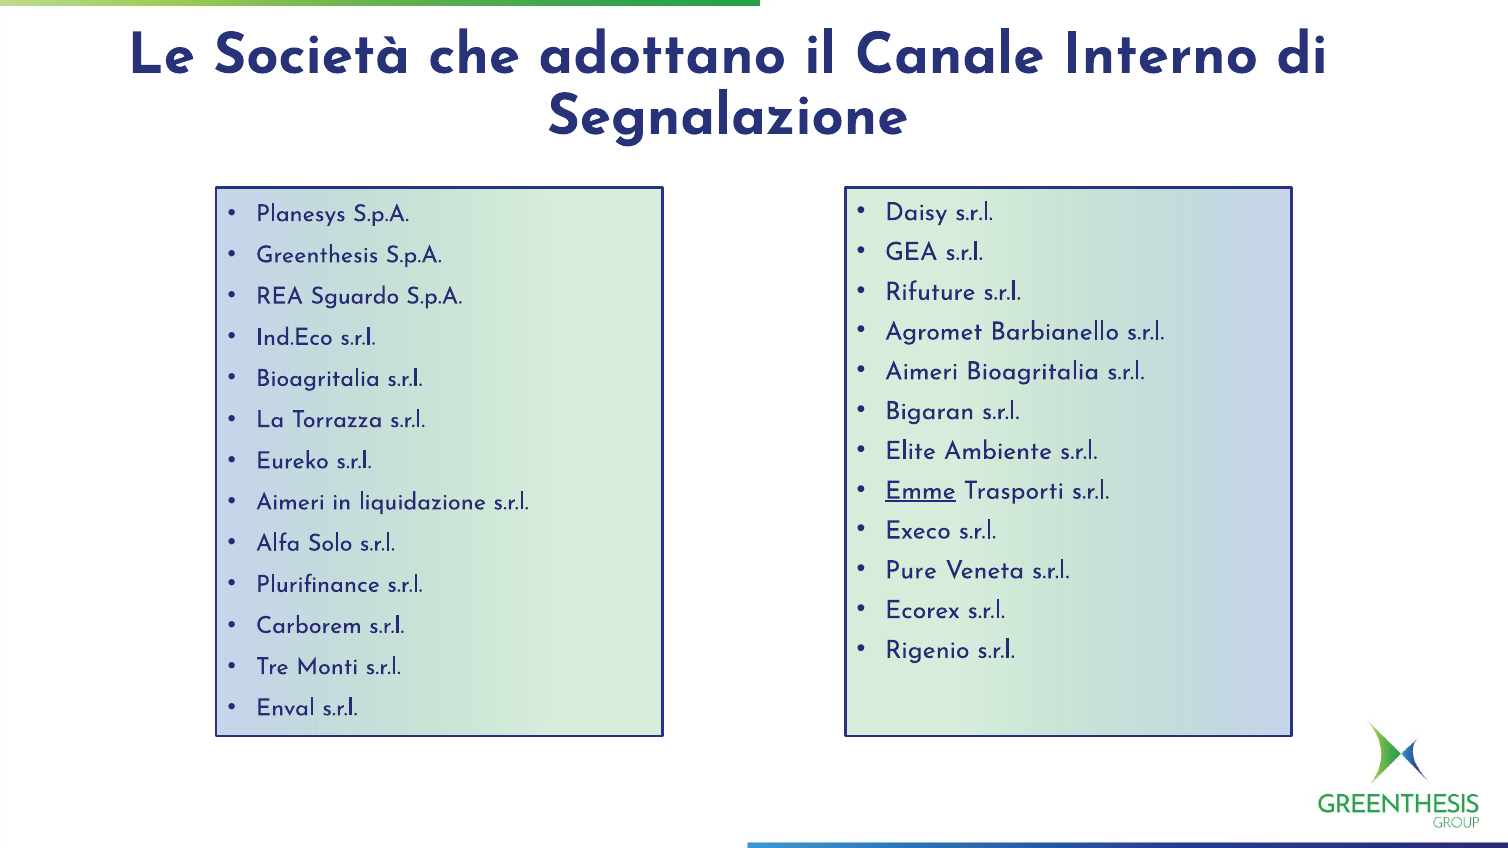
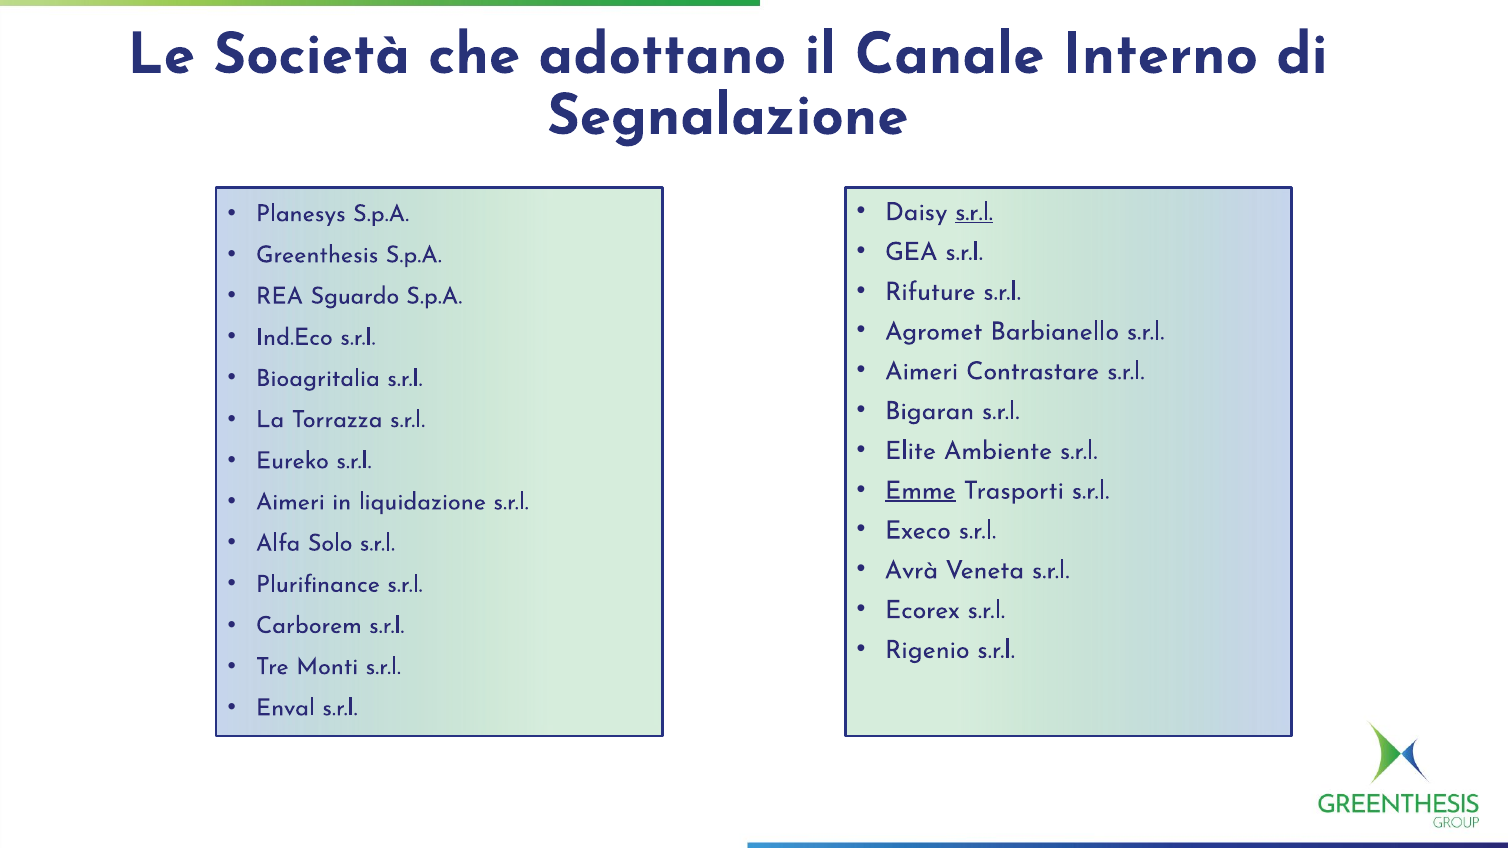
s.r.l at (974, 212) underline: none -> present
Aimeri Bioagritalia: Bioagritalia -> Contrastare
Pure: Pure -> Avrà
